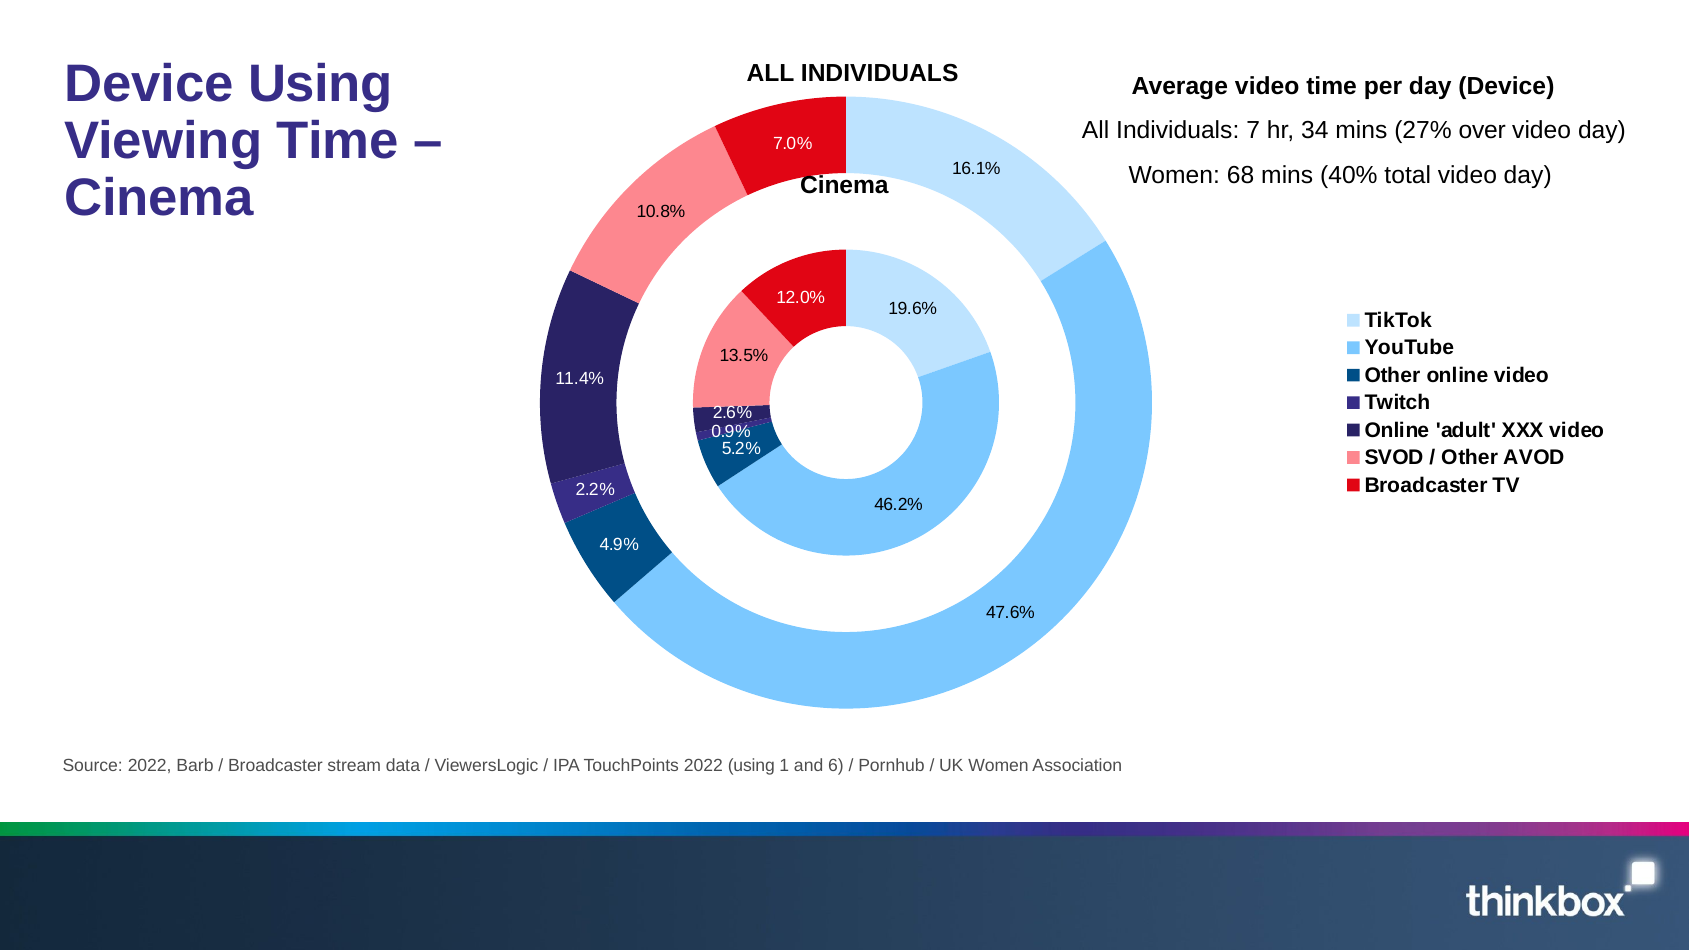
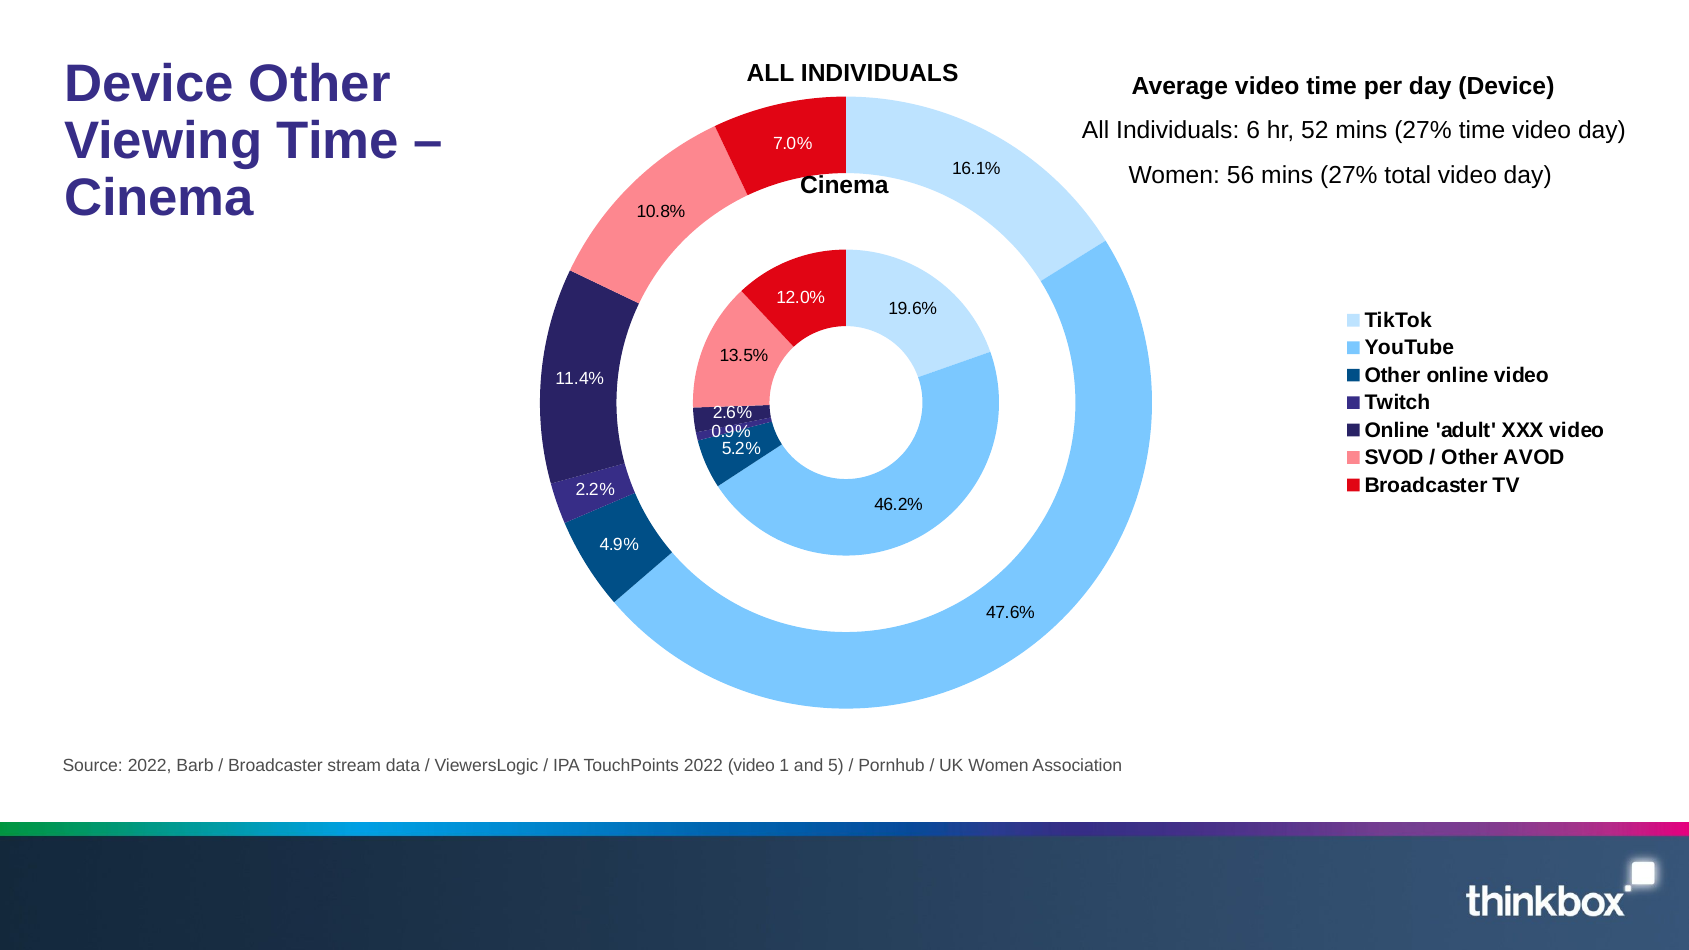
Device Using: Using -> Other
7: 7 -> 6
34: 34 -> 52
27% over: over -> time
68: 68 -> 56
40% at (1349, 175): 40% -> 27%
2022 using: using -> video
6: 6 -> 5
